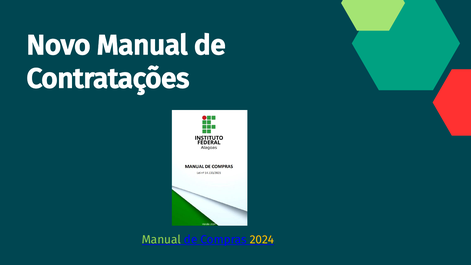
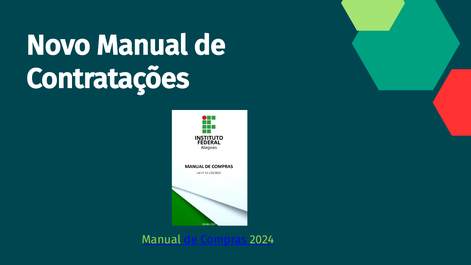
2024 colour: yellow -> light green
